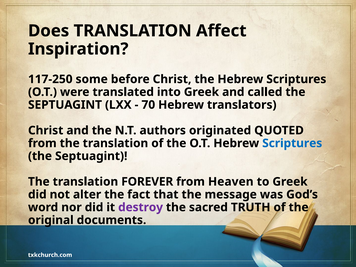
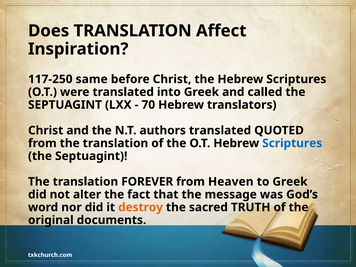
some: some -> same
authors originated: originated -> translated
destroy colour: purple -> orange
